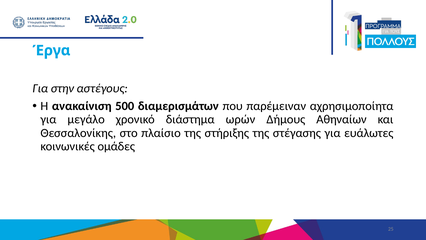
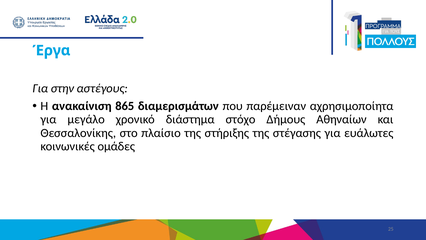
500: 500 -> 865
ωρών: ωρών -> στόχο
